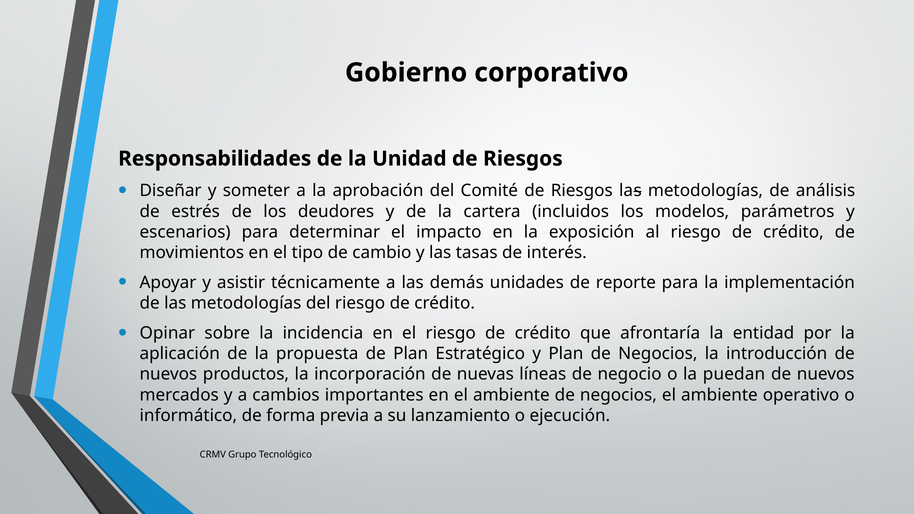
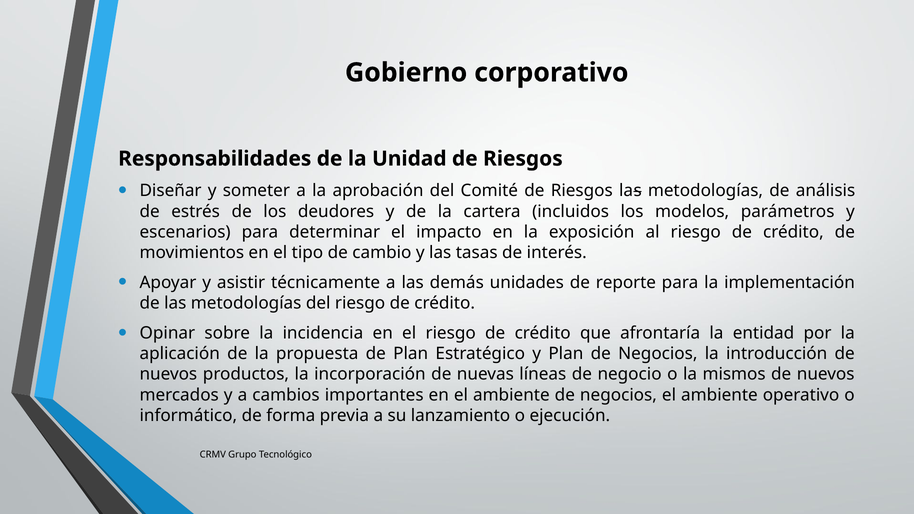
puedan: puedan -> mismos
